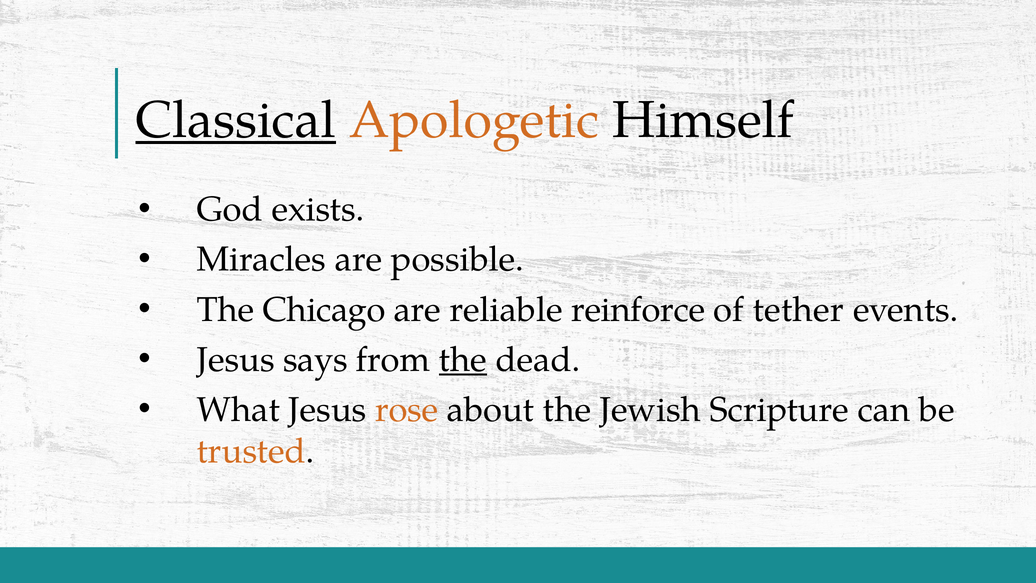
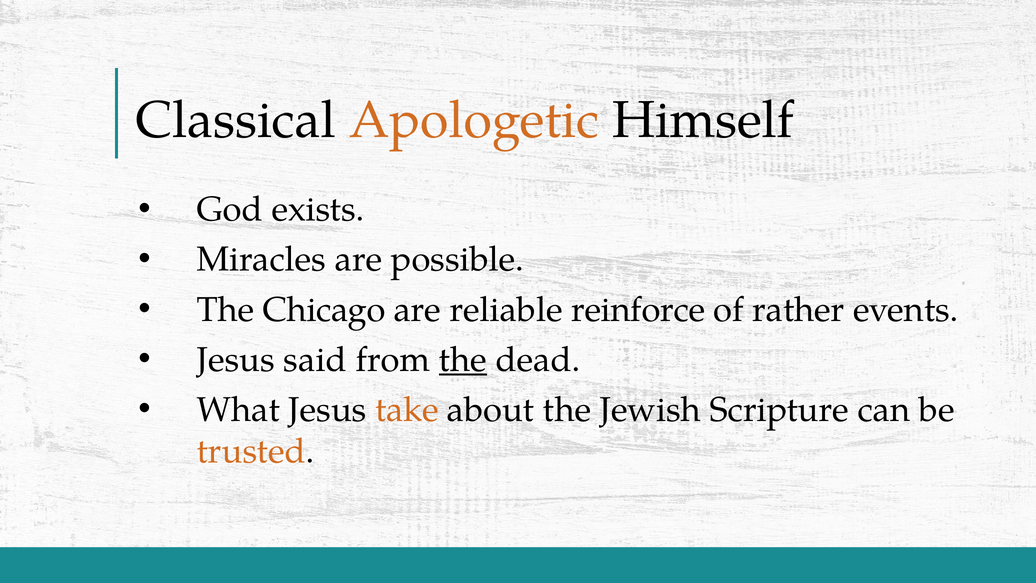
Classical underline: present -> none
tether: tether -> rather
says: says -> said
rose: rose -> take
